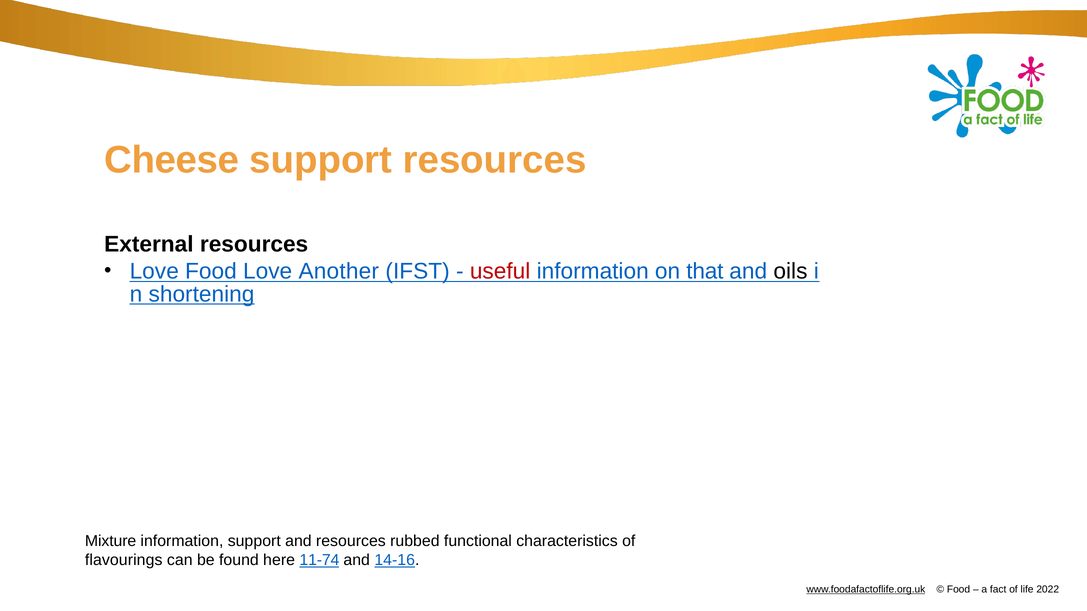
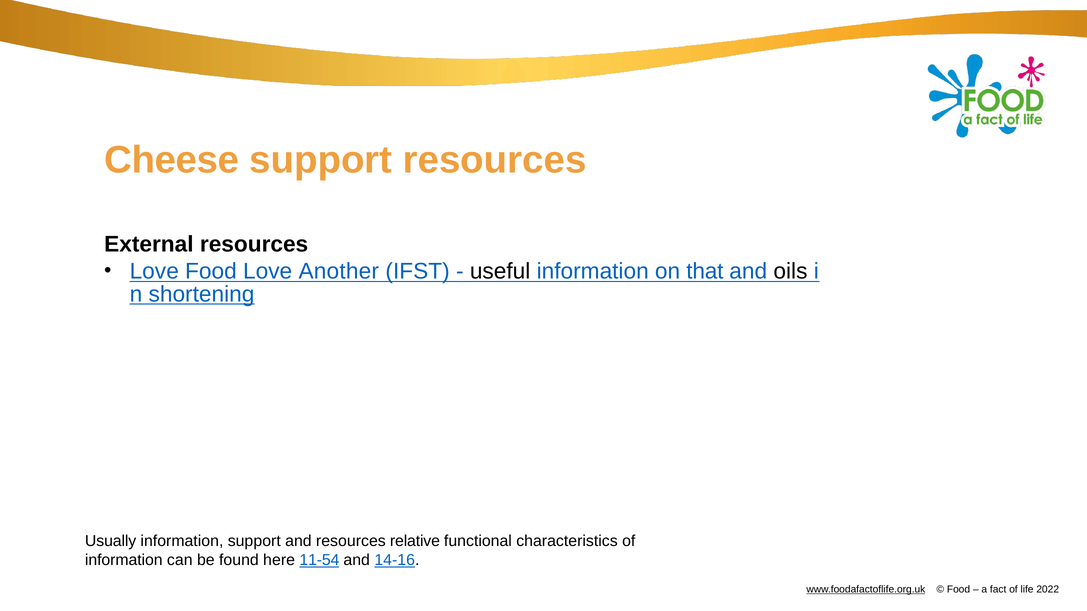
useful colour: red -> black
Mixture: Mixture -> Usually
rubbed: rubbed -> relative
flavourings at (124, 560): flavourings -> information
11-74: 11-74 -> 11-54
